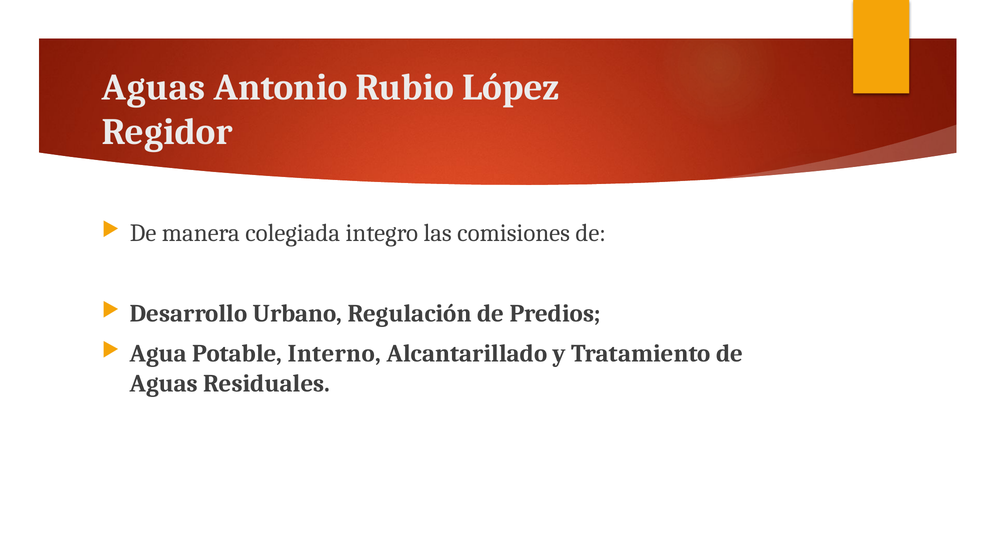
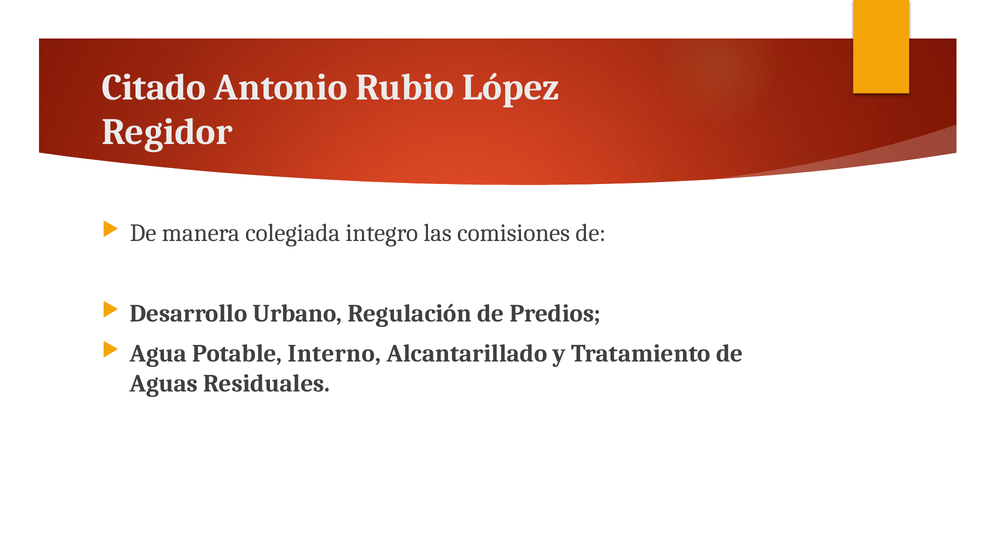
Aguas at (154, 87): Aguas -> Citado
